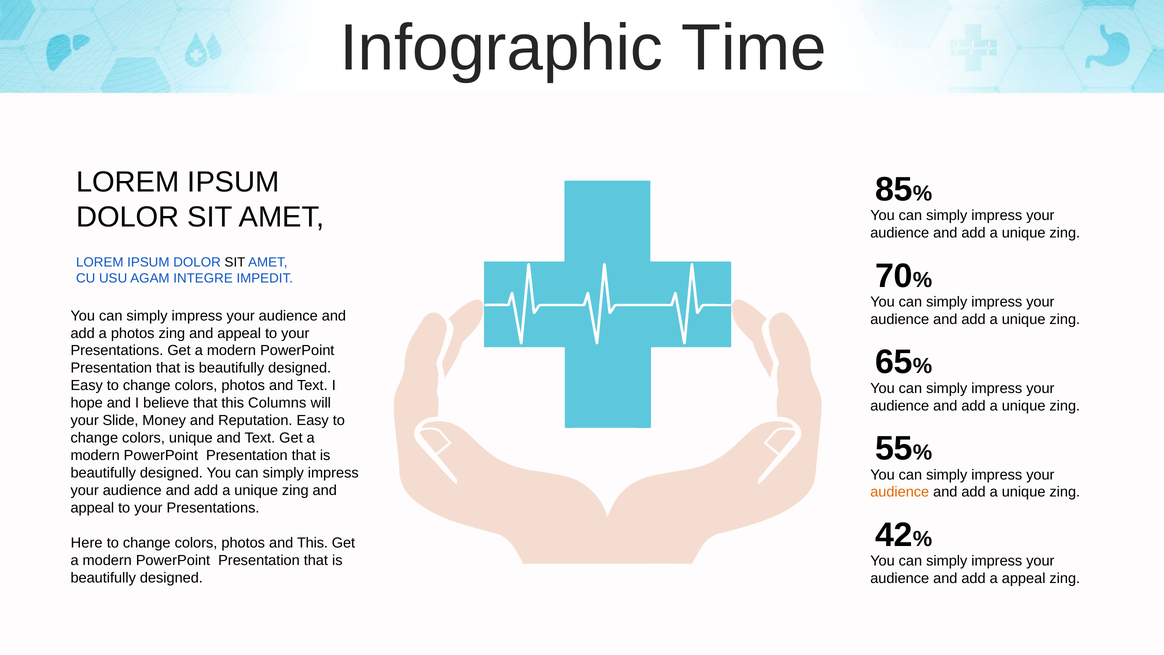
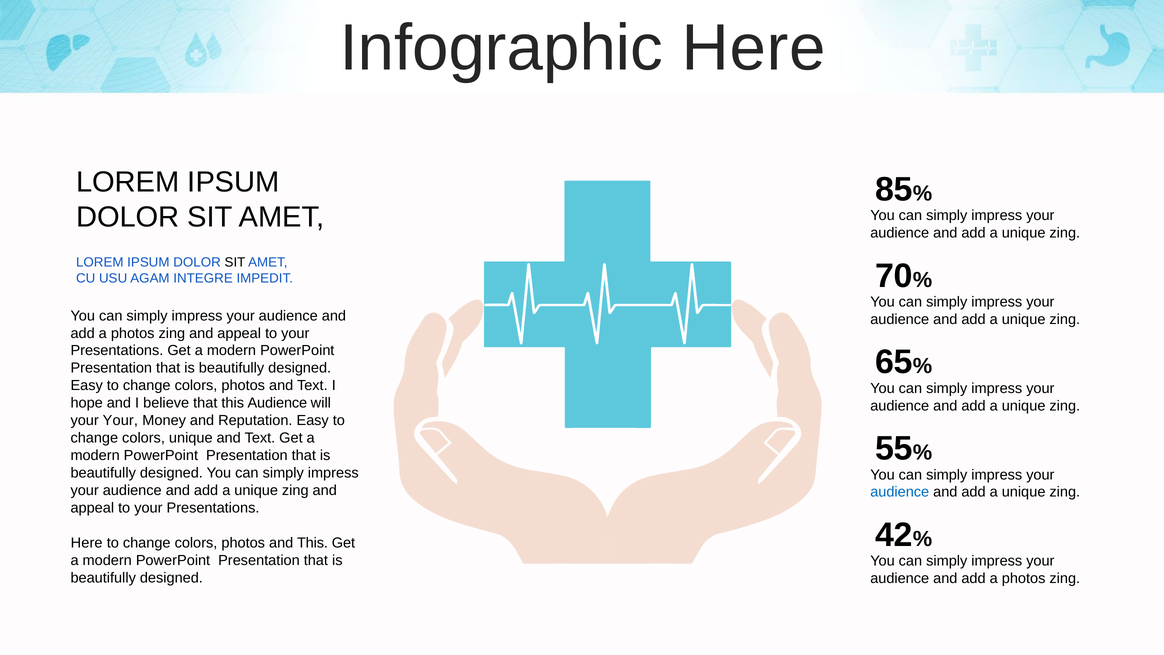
Infographic Time: Time -> Here
this Columns: Columns -> Audience
your Slide: Slide -> Your
audience at (900, 492) colour: orange -> blue
appeal at (1024, 578): appeal -> photos
